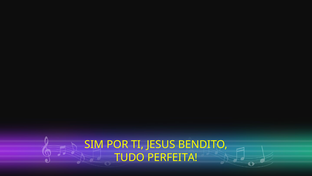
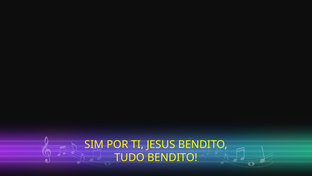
TUDO PERFEITA: PERFEITA -> BENDITO
